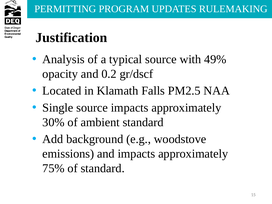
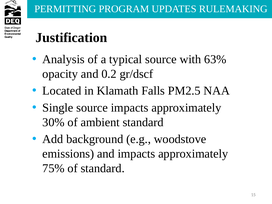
49%: 49% -> 63%
